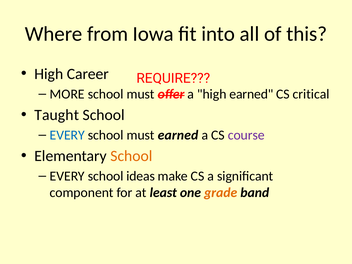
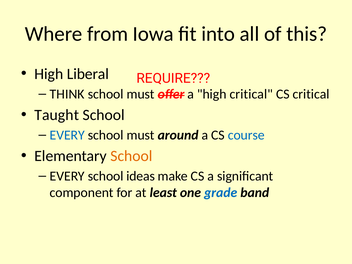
Career: Career -> Liberal
MORE: MORE -> THINK
high earned: earned -> critical
must earned: earned -> around
course colour: purple -> blue
grade colour: orange -> blue
